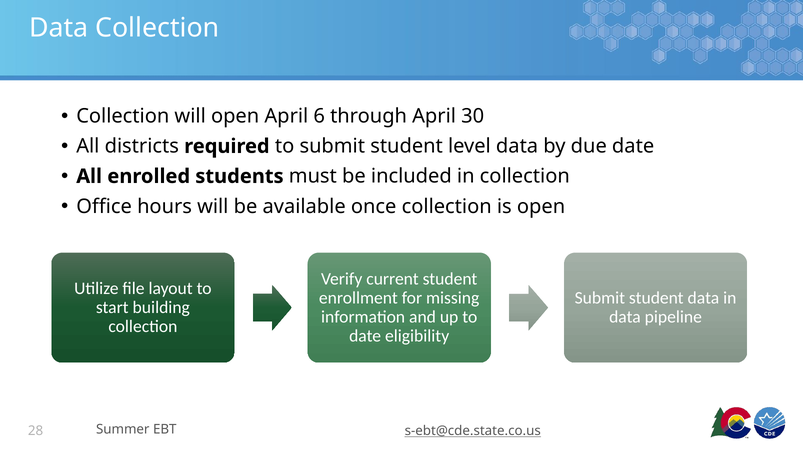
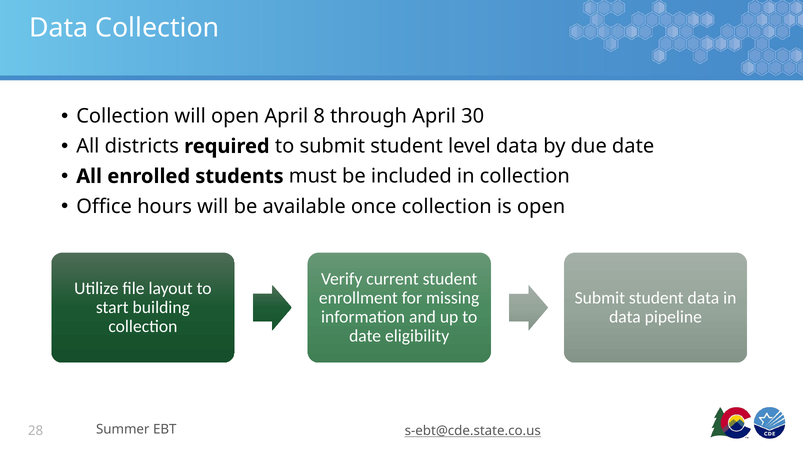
6: 6 -> 8
